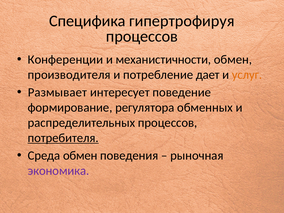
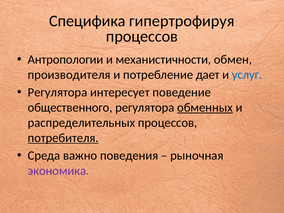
Конференции: Конференции -> Антропологии
услуг colour: orange -> blue
Размывает at (57, 92): Размывает -> Регулятора
формирование: формирование -> общественного
обменных underline: none -> present
Среда обмен: обмен -> важно
